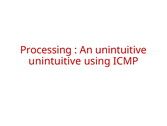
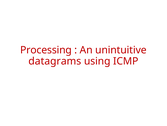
unintuitive at (55, 61): unintuitive -> datagrams
